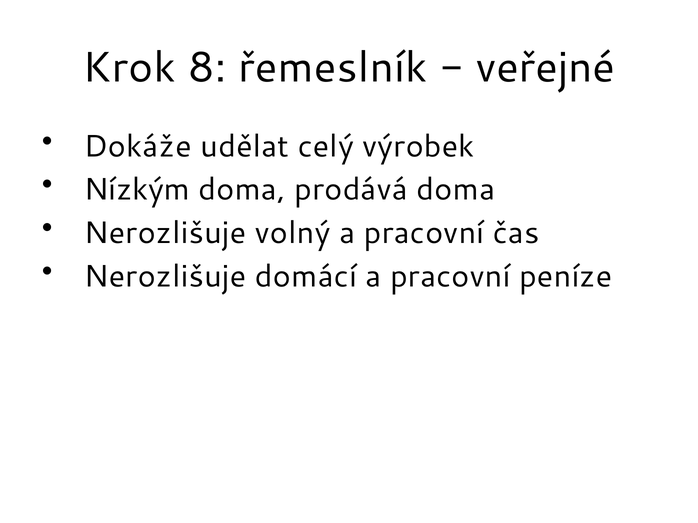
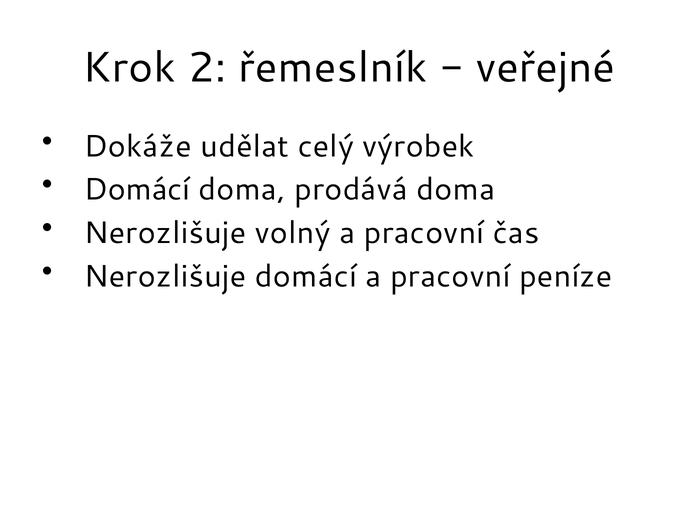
8: 8 -> 2
Nízkým at (137, 190): Nízkým -> Domácí
